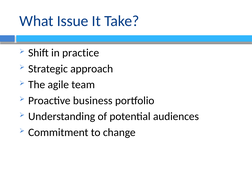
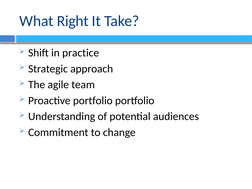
Issue: Issue -> Right
Proactive business: business -> portfolio
